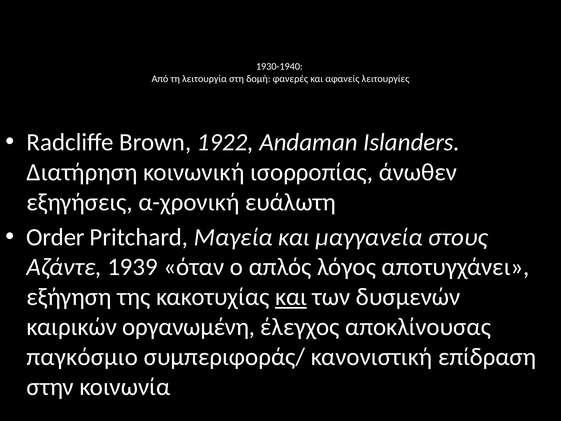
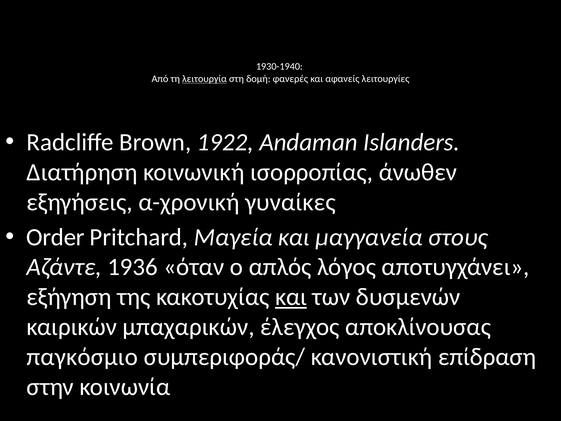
λειτουργία underline: none -> present
ευάλωτη: ευάλωτη -> γυναίκες
1939: 1939 -> 1936
οργανωμένη: οργανωμένη -> μπαχαρικών
